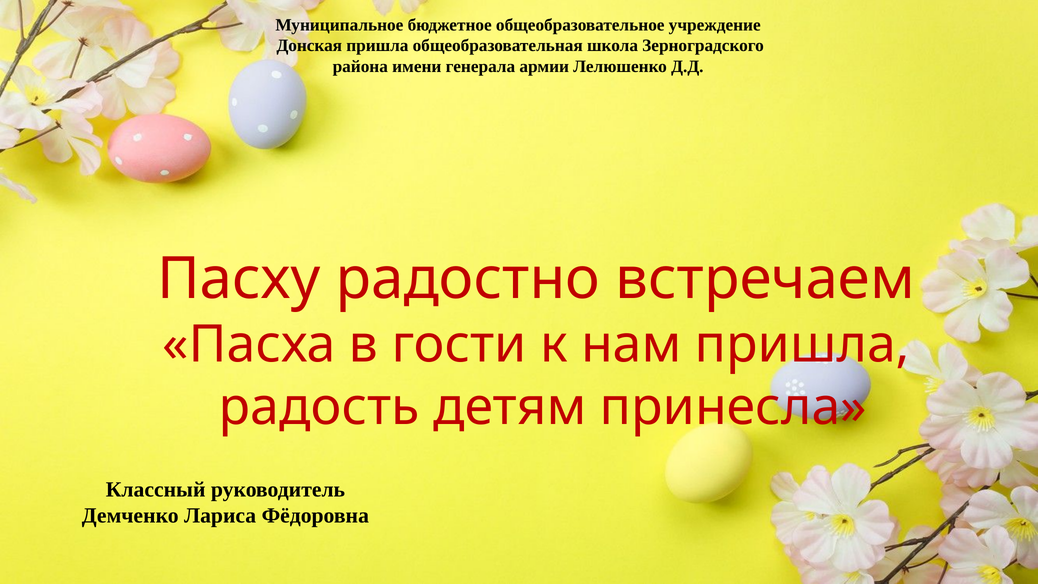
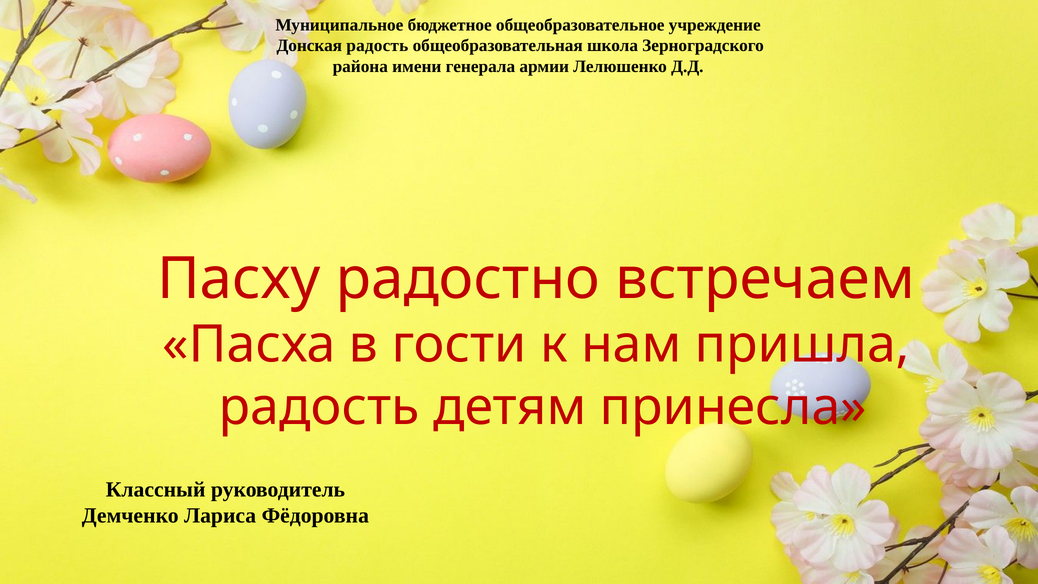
Донская пришла: пришла -> радость
